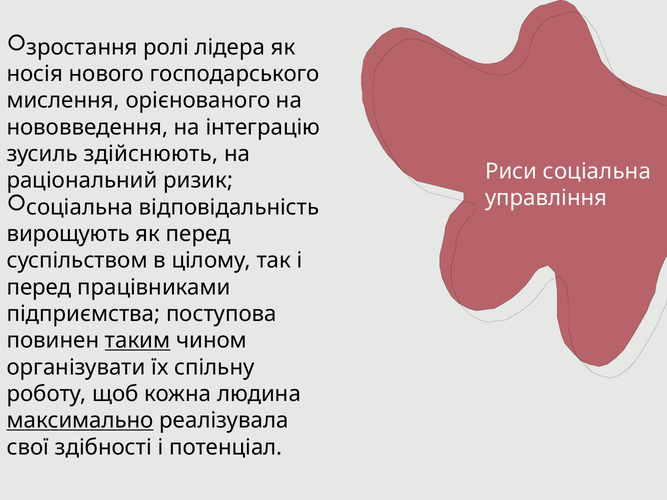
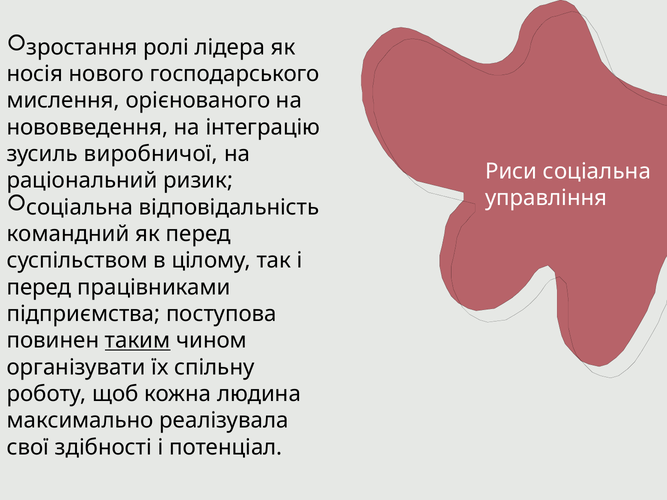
здійснюють: здійснюють -> виробничої
вирощують: вирощують -> командний
максимально underline: present -> none
